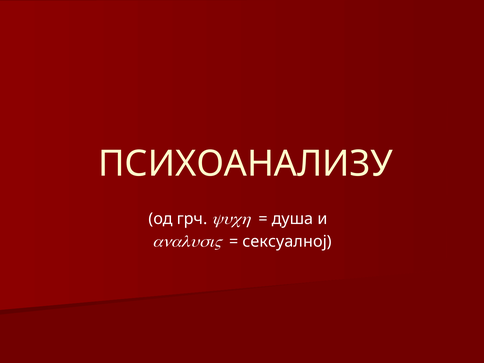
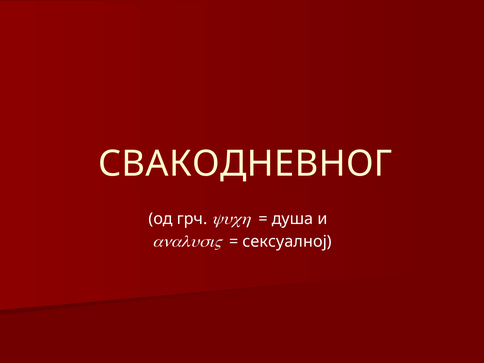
ПСИХОАНАЛИЗУ: ПСИХОАНАЛИЗУ -> СВАКОДНЕВНОГ
